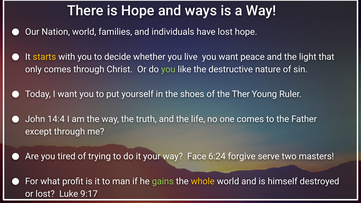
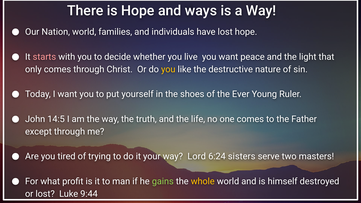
starts colour: yellow -> pink
you at (168, 69) colour: light green -> yellow
Ther: Ther -> Ever
14:4: 14:4 -> 14:5
Face: Face -> Lord
forgive: forgive -> sisters
9:17: 9:17 -> 9:44
